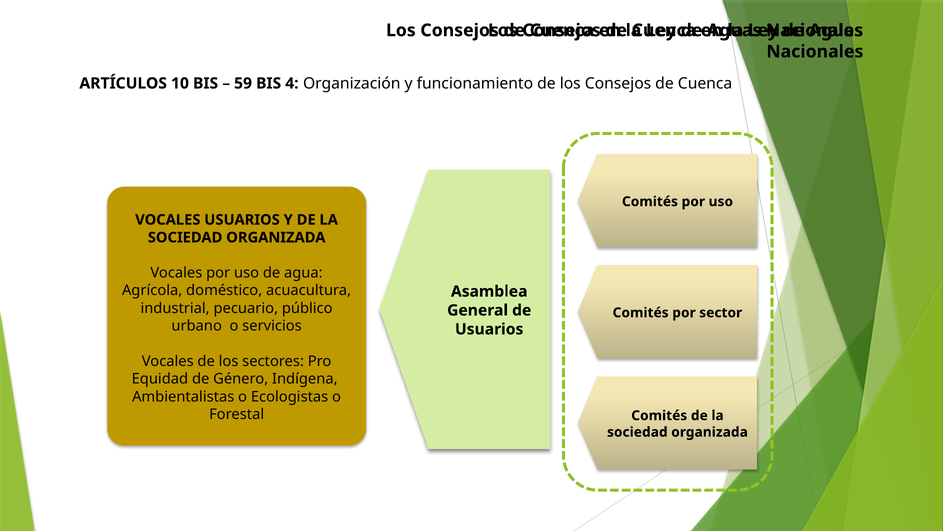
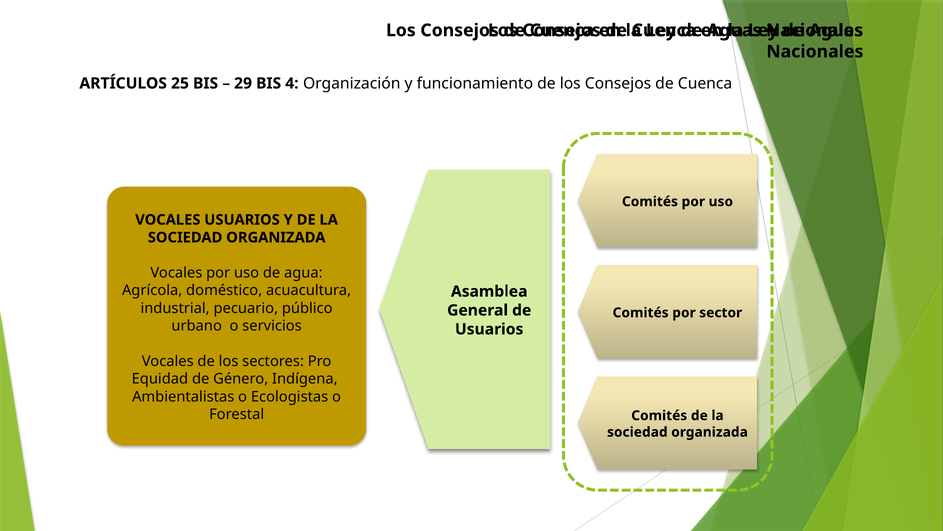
10: 10 -> 25
59: 59 -> 29
